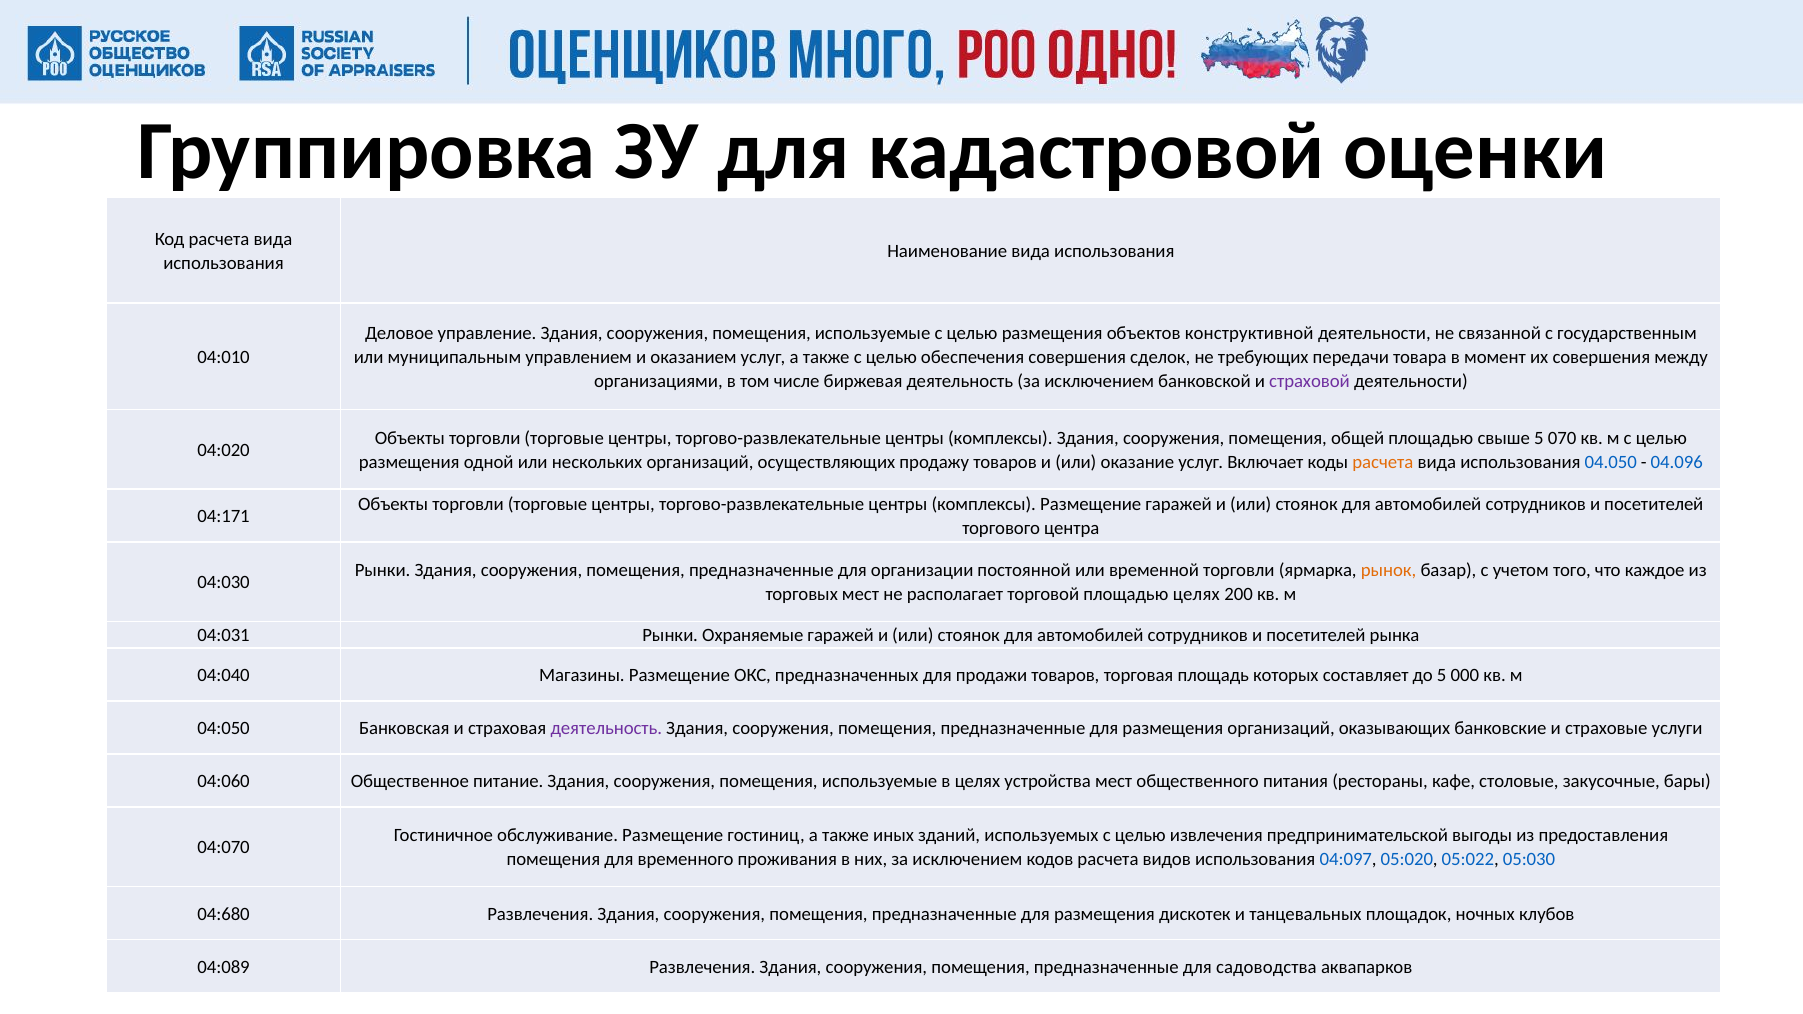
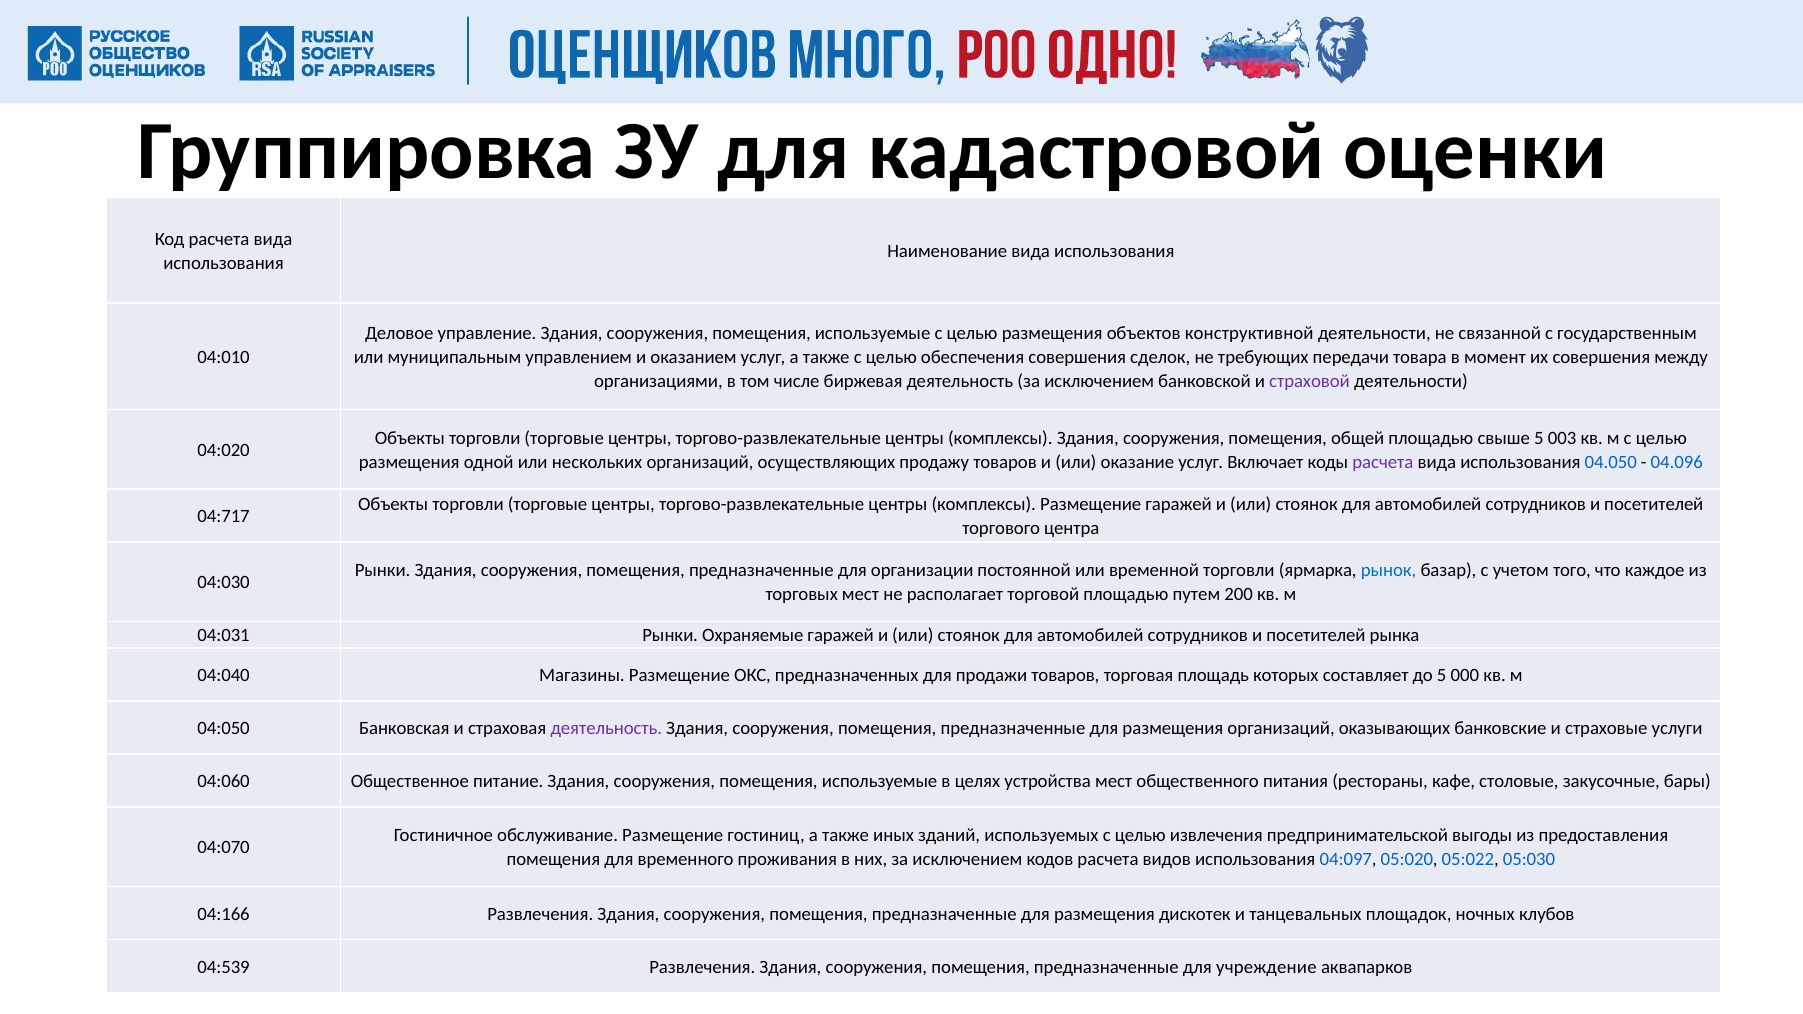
070: 070 -> 003
расчета at (1383, 462) colour: orange -> purple
04:171: 04:171 -> 04:717
рынок colour: orange -> blue
площадью целях: целях -> путем
04:680: 04:680 -> 04:166
04:089: 04:089 -> 04:539
садоводства: садоводства -> учреждение
